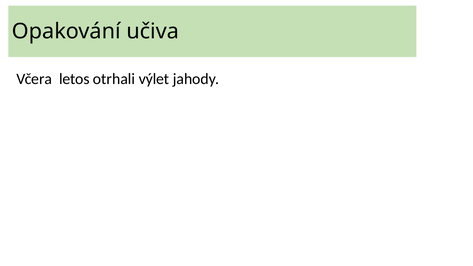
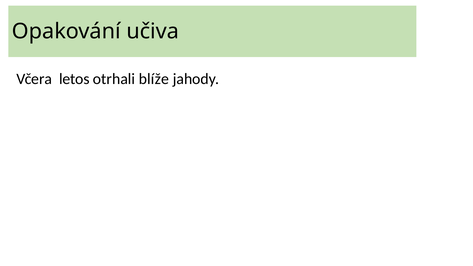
výlet: výlet -> blíže
